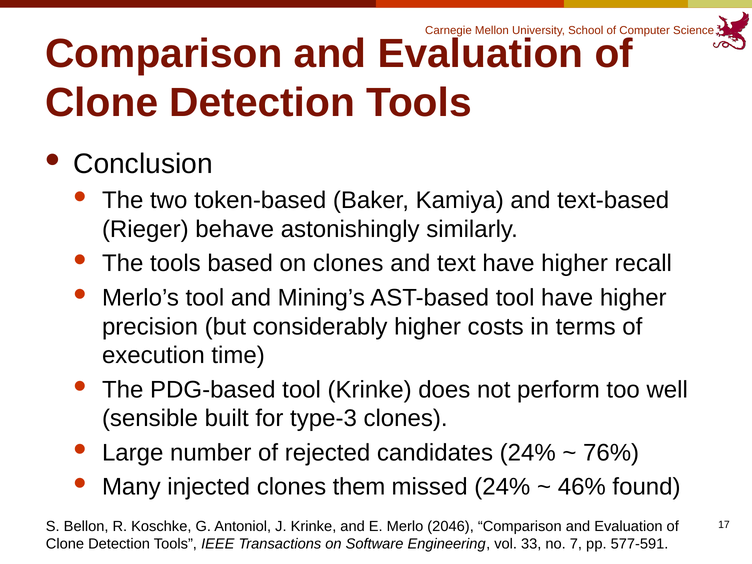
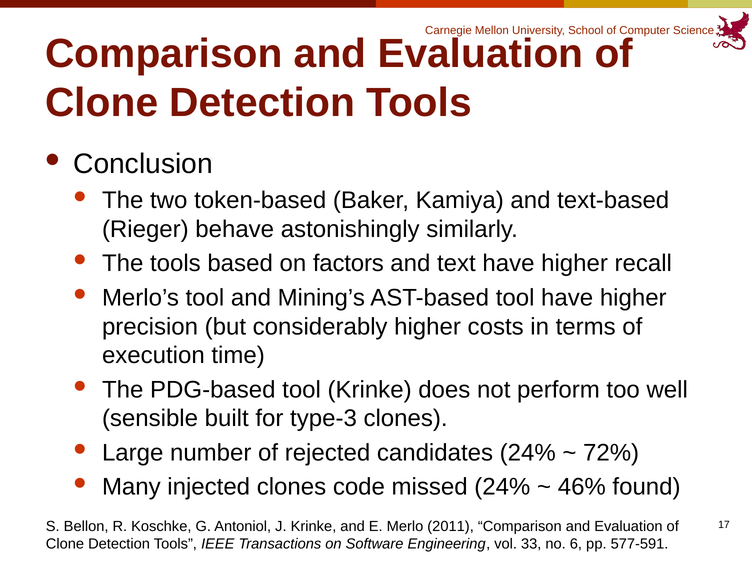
on clones: clones -> factors
76%: 76% -> 72%
them: them -> code
2046: 2046 -> 2011
7: 7 -> 6
